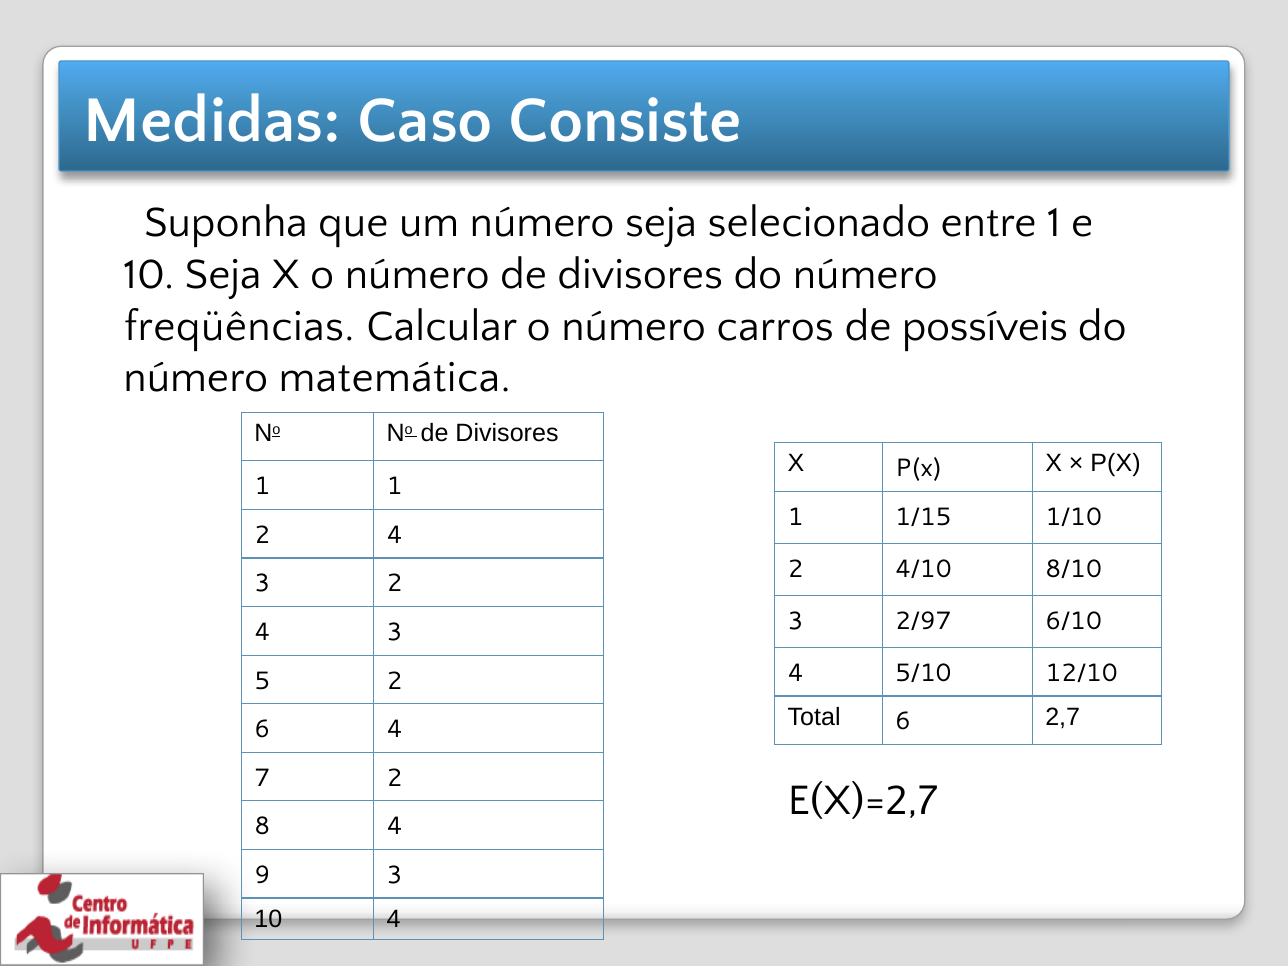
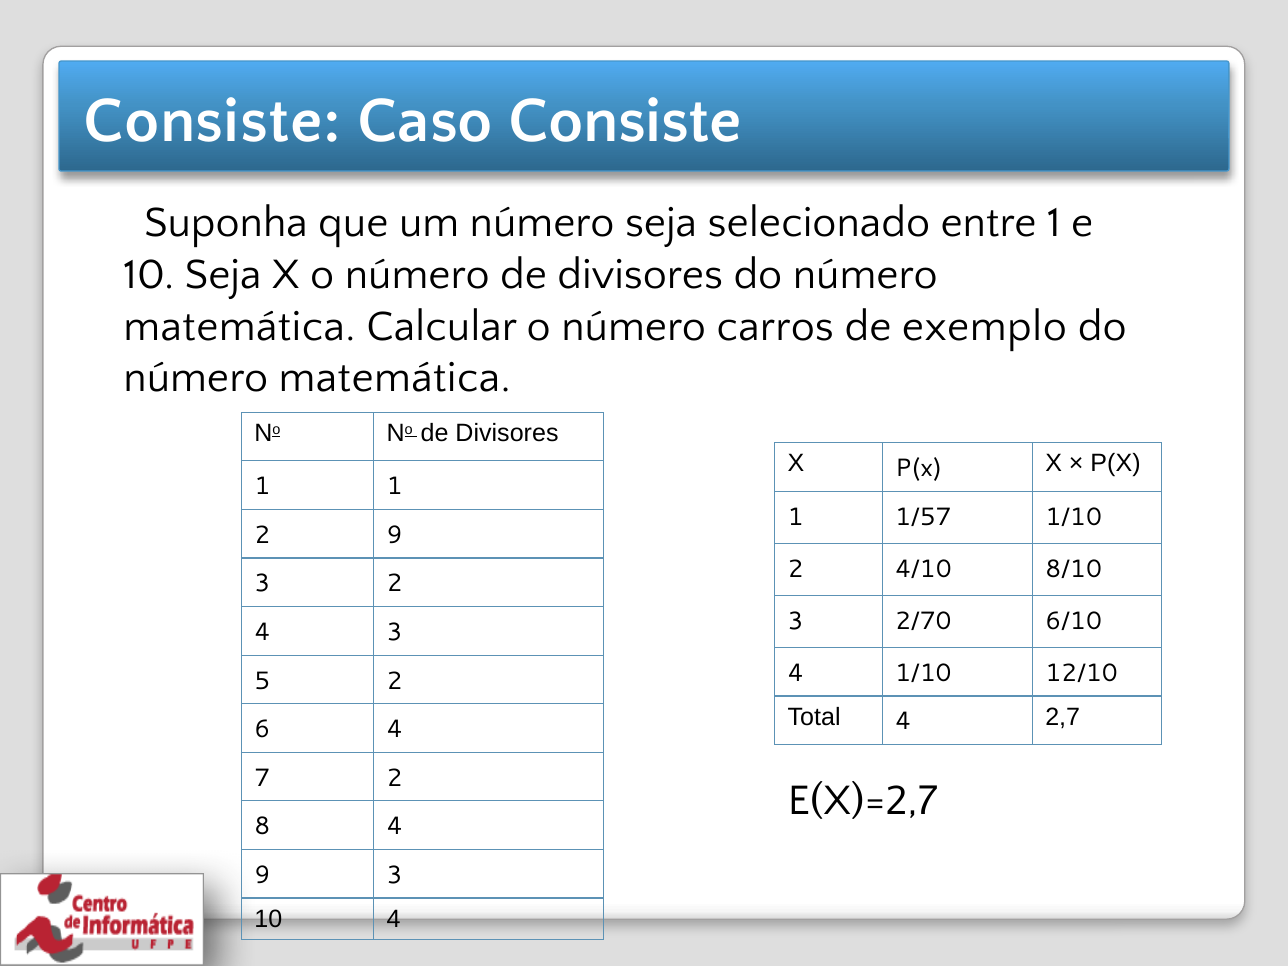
Medidas at (212, 120): Medidas -> Consiste
freqüências at (239, 326): freqüências -> matemática
possíveis: possíveis -> exemplo
1/15: 1/15 -> 1/57
4 at (395, 535): 4 -> 9
2/97: 2/97 -> 2/70
4 5/10: 5/10 -> 1/10
Total 6: 6 -> 4
